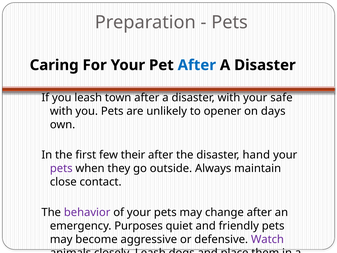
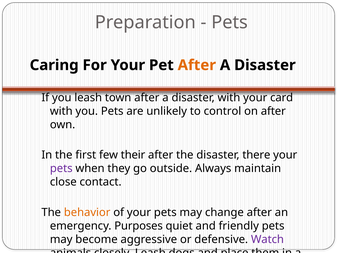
After at (197, 65) colour: blue -> orange
safe: safe -> card
opener: opener -> control
on days: days -> after
hand: hand -> there
behavior colour: purple -> orange
